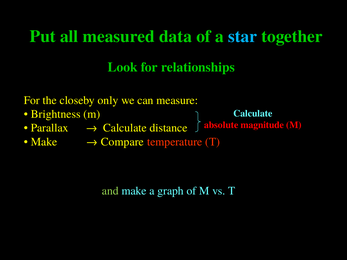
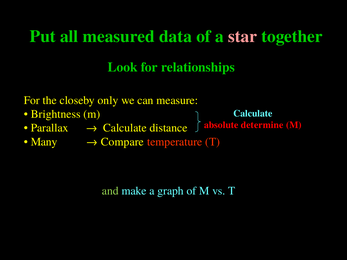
star colour: light blue -> pink
magnitude: magnitude -> determine
Make at (44, 142): Make -> Many
